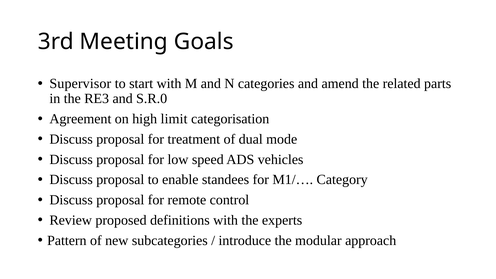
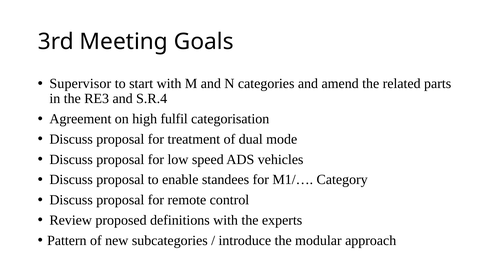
S.R.0: S.R.0 -> S.R.4
limit: limit -> fulfil
